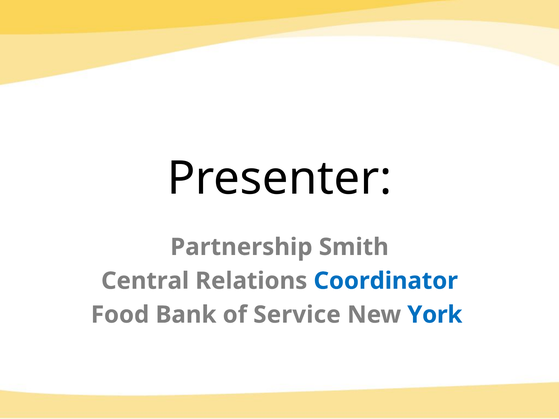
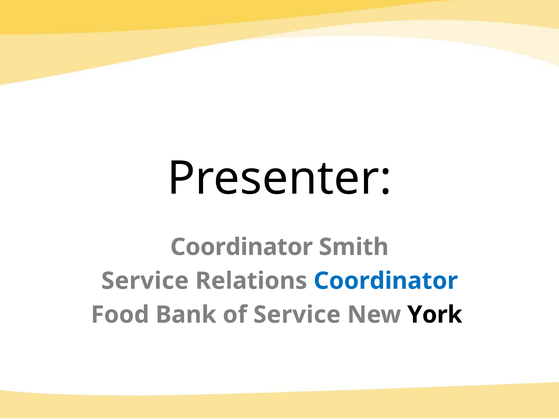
Partnership at (241, 247): Partnership -> Coordinator
Central at (145, 281): Central -> Service
York colour: blue -> black
